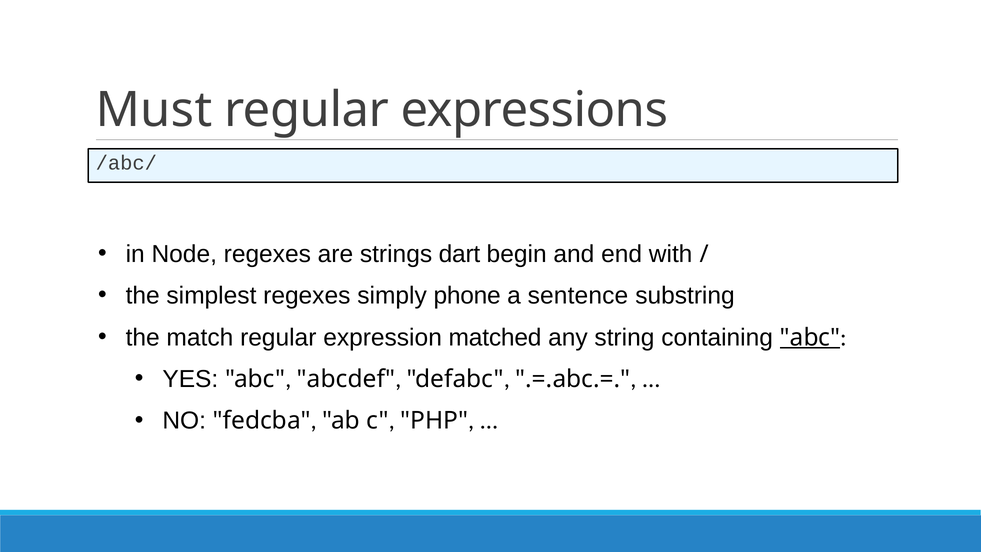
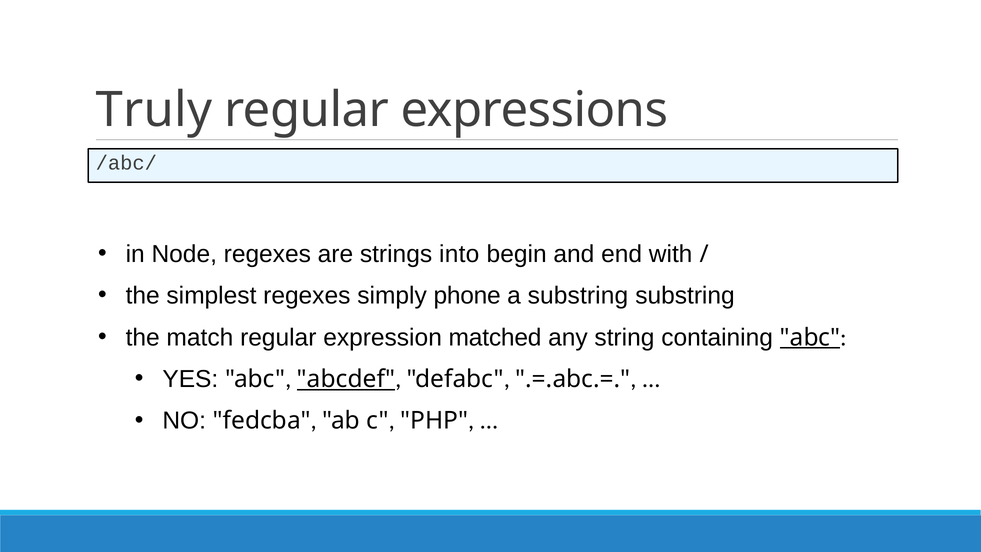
Must: Must -> Truly
dart: dart -> into
a sentence: sentence -> substring
abcdef underline: none -> present
